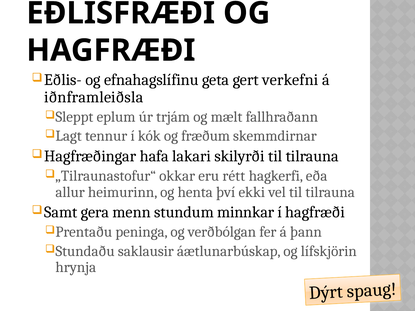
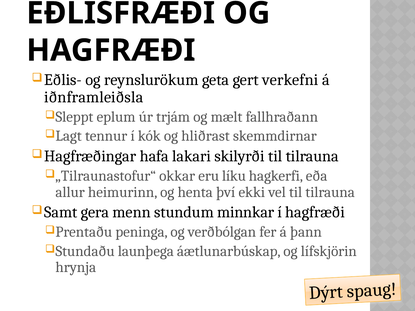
efnahagslífinu: efnahagslífinu -> reynslurökum
fræðum: fræðum -> hliðrast
rétt: rétt -> líku
saklausir: saklausir -> launþega
